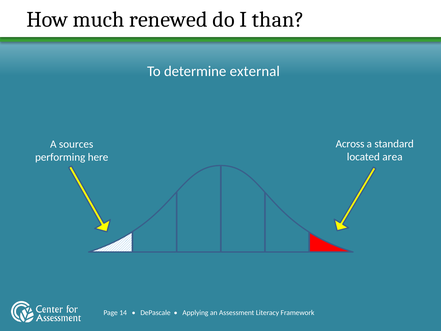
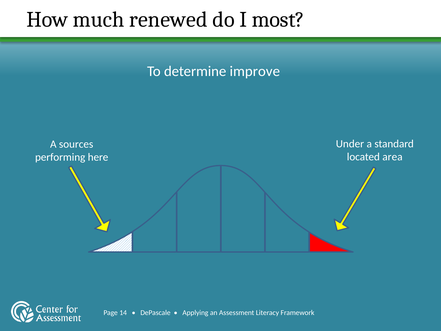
than: than -> most
external: external -> improve
Across: Across -> Under
